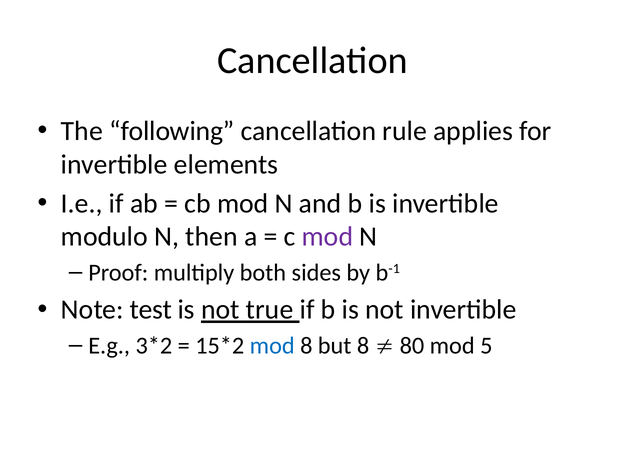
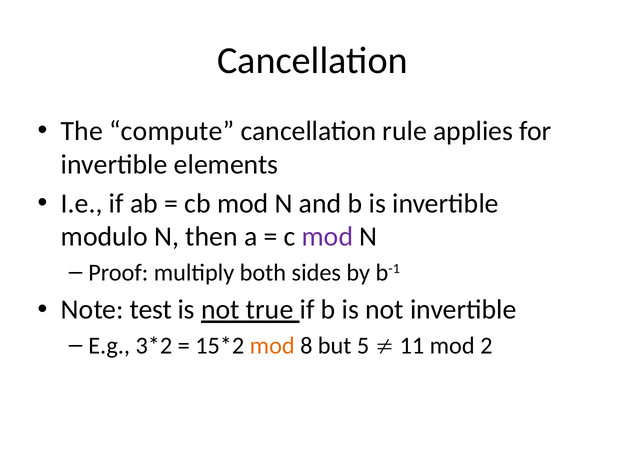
following: following -> compute
mod at (272, 346) colour: blue -> orange
but 8: 8 -> 5
80: 80 -> 11
5: 5 -> 2
